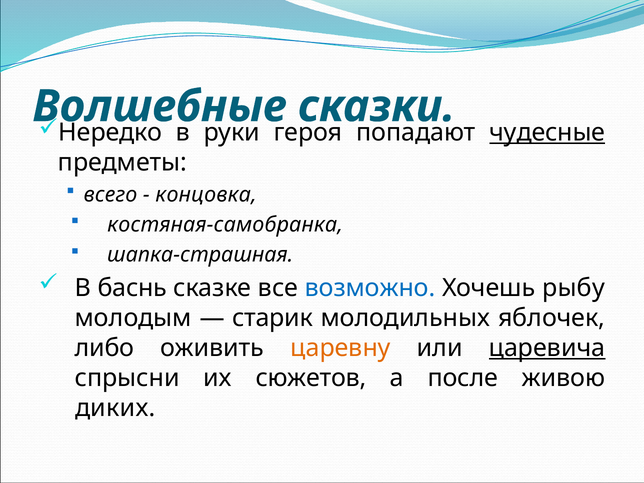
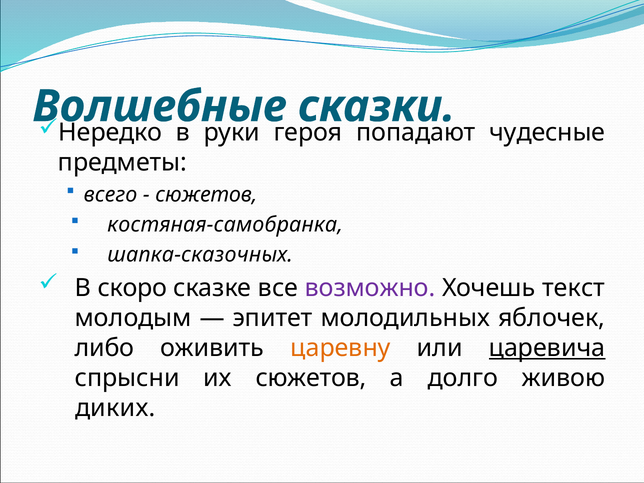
чудесные underline: present -> none
концовка at (206, 195): концовка -> сюжетов
шапка-страшная: шапка-страшная -> шапка-сказочных
баснь: баснь -> скоро
возможно colour: blue -> purple
рыбу: рыбу -> текст
старик: старик -> эпитет
после: после -> долго
